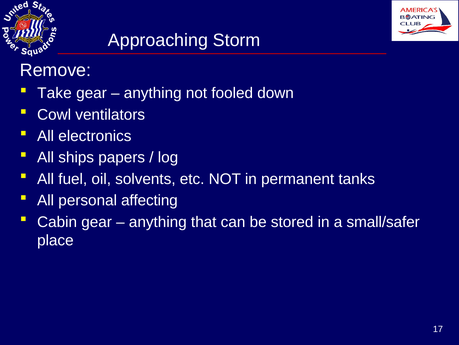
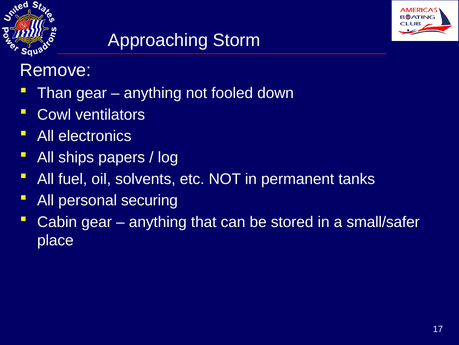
Take: Take -> Than
affecting: affecting -> securing
